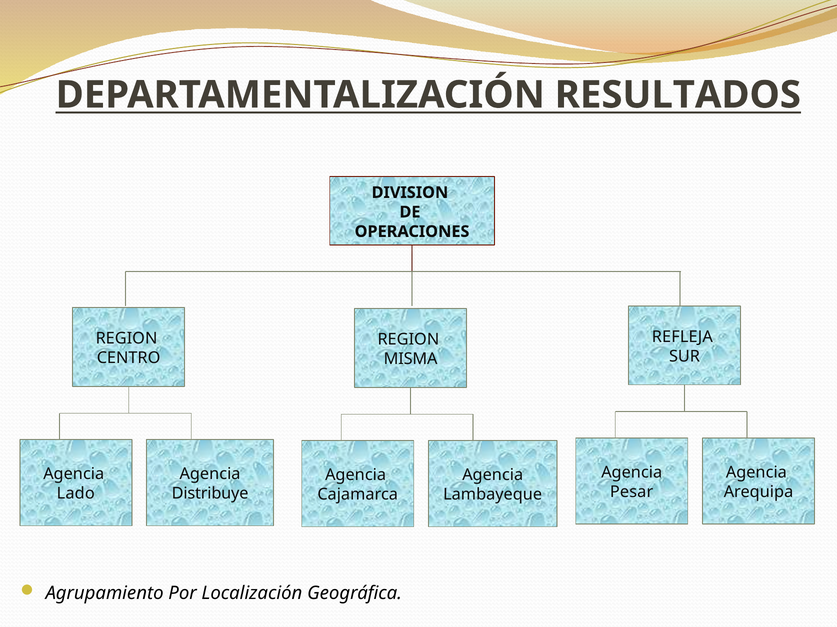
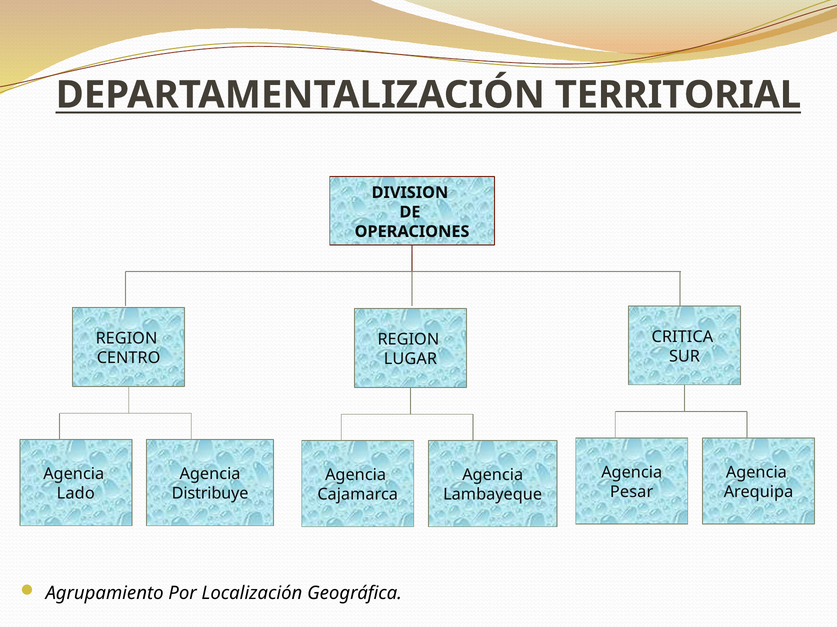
RESULTADOS: RESULTADOS -> TERRITORIAL
REFLEJA: REFLEJA -> CRITICA
MISMA: MISMA -> LUGAR
